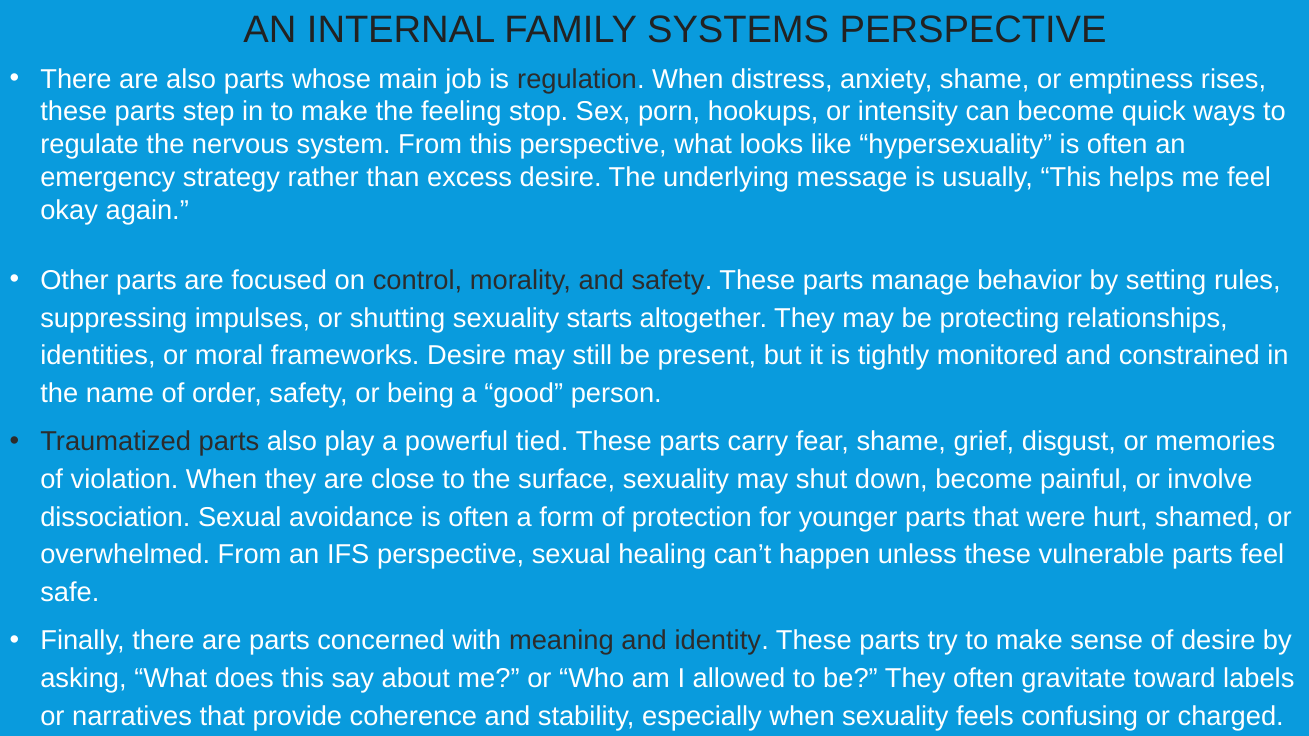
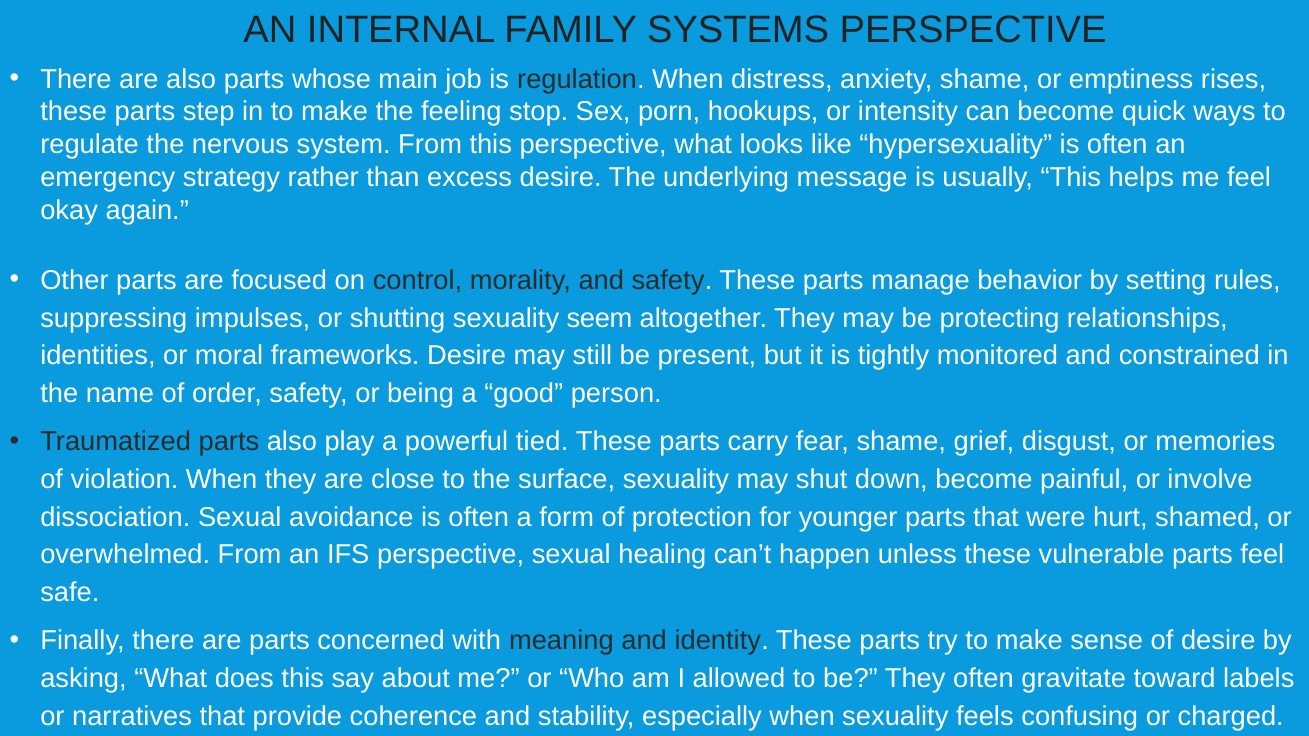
starts: starts -> seem
